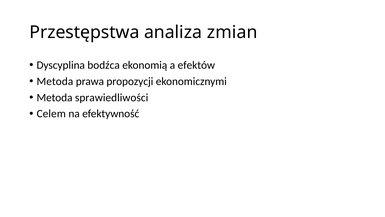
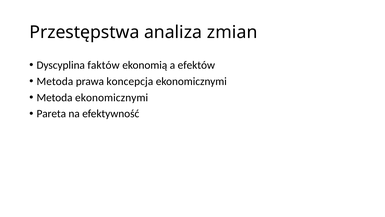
bodźca: bodźca -> faktów
propozycji: propozycji -> koncepcja
Metoda sprawiedliwości: sprawiedliwości -> ekonomicznymi
Celem: Celem -> Pareta
